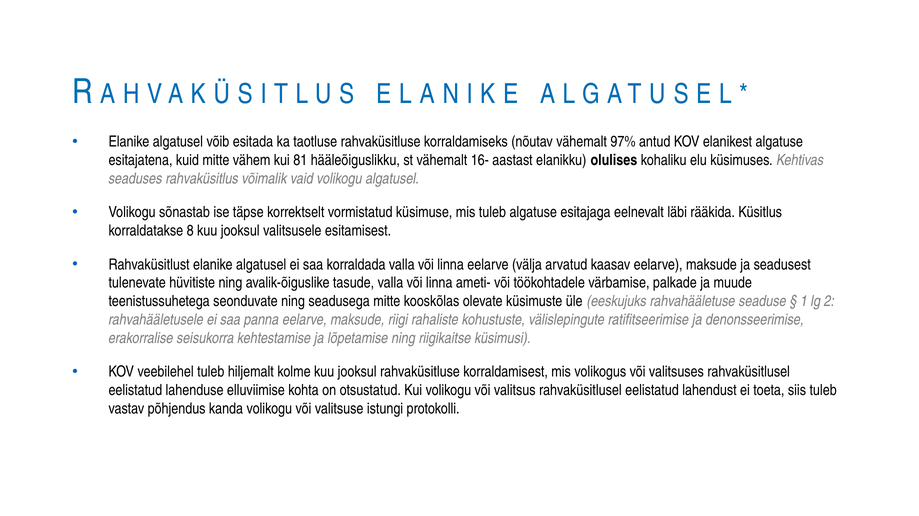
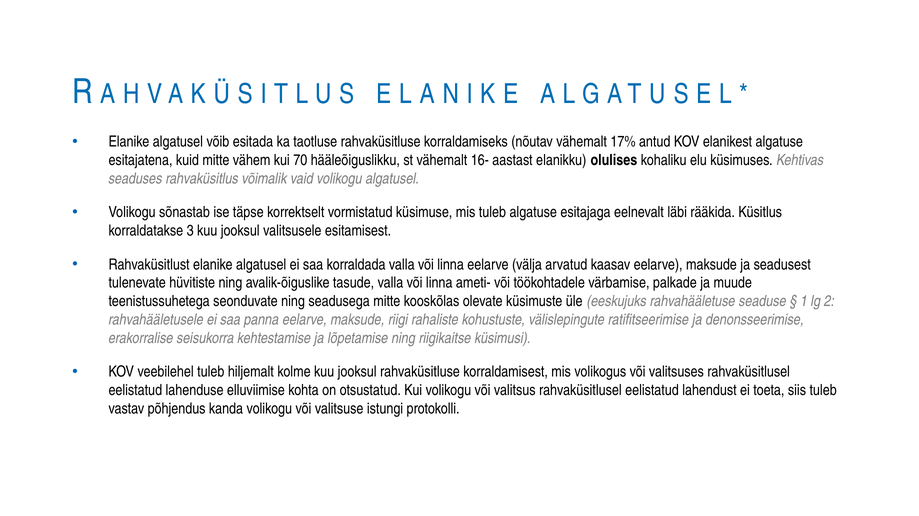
97%: 97% -> 17%
81: 81 -> 70
8: 8 -> 3
